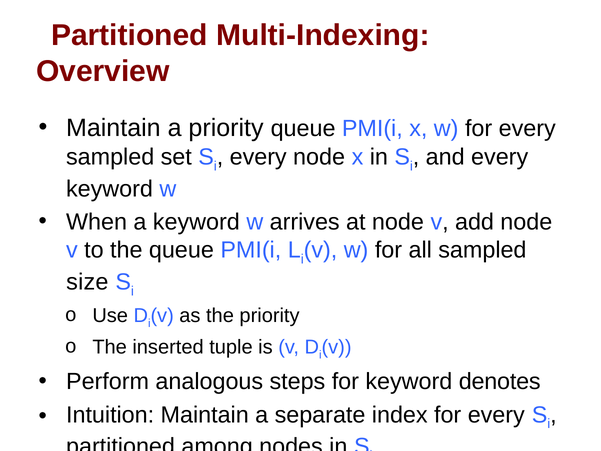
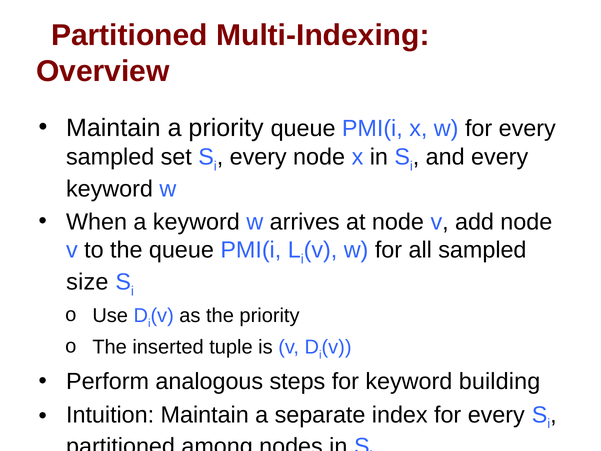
denotes: denotes -> building
